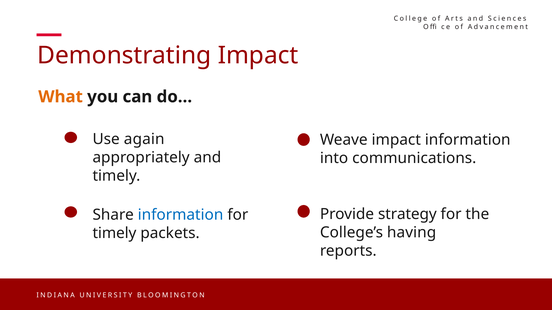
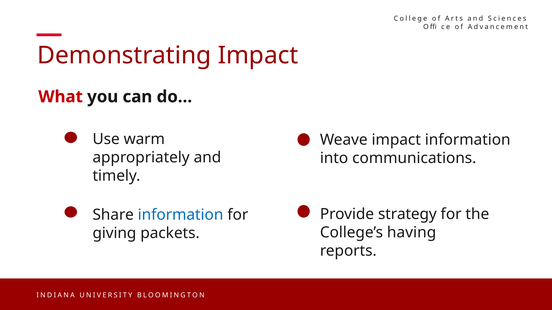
What colour: orange -> red
again: again -> warm
timely at (114, 234): timely -> giving
